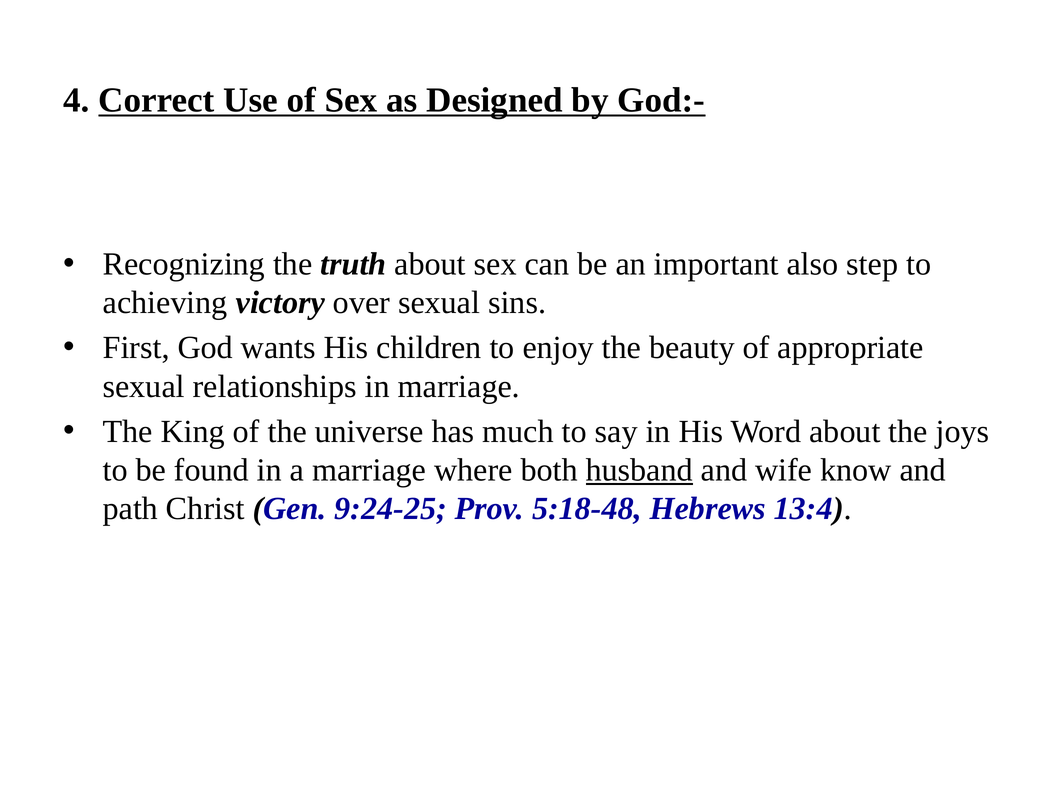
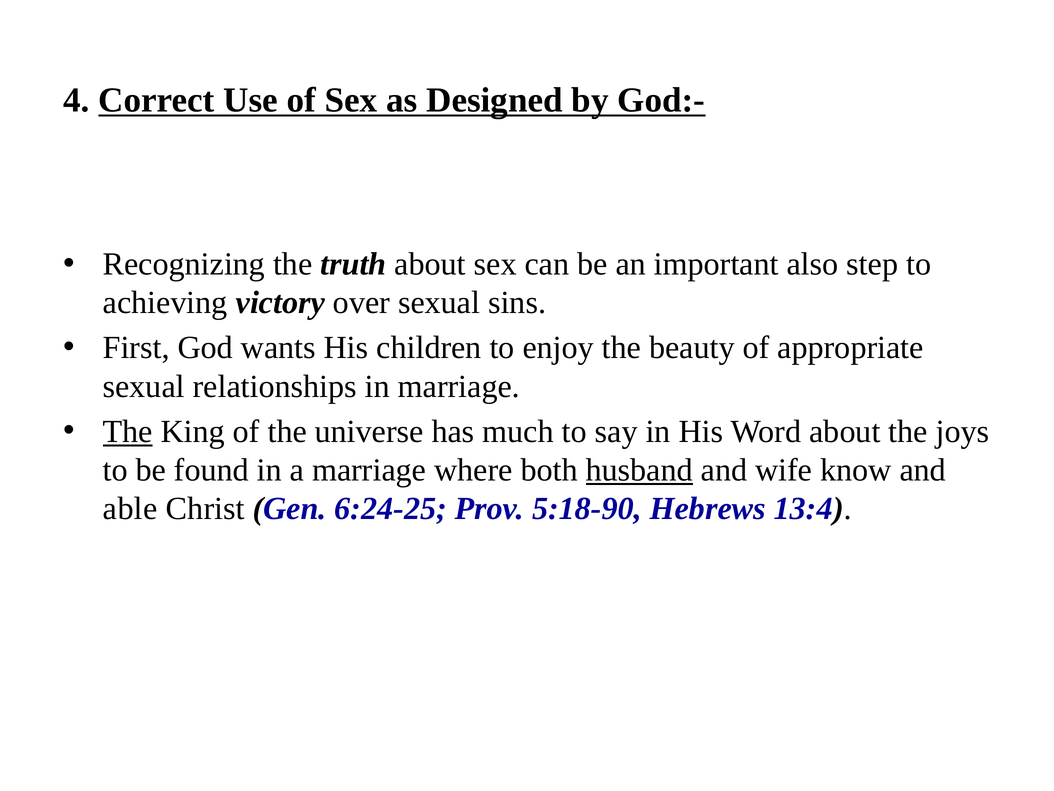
The at (128, 431) underline: none -> present
path: path -> able
9:24-25: 9:24-25 -> 6:24-25
5:18-48: 5:18-48 -> 5:18-90
